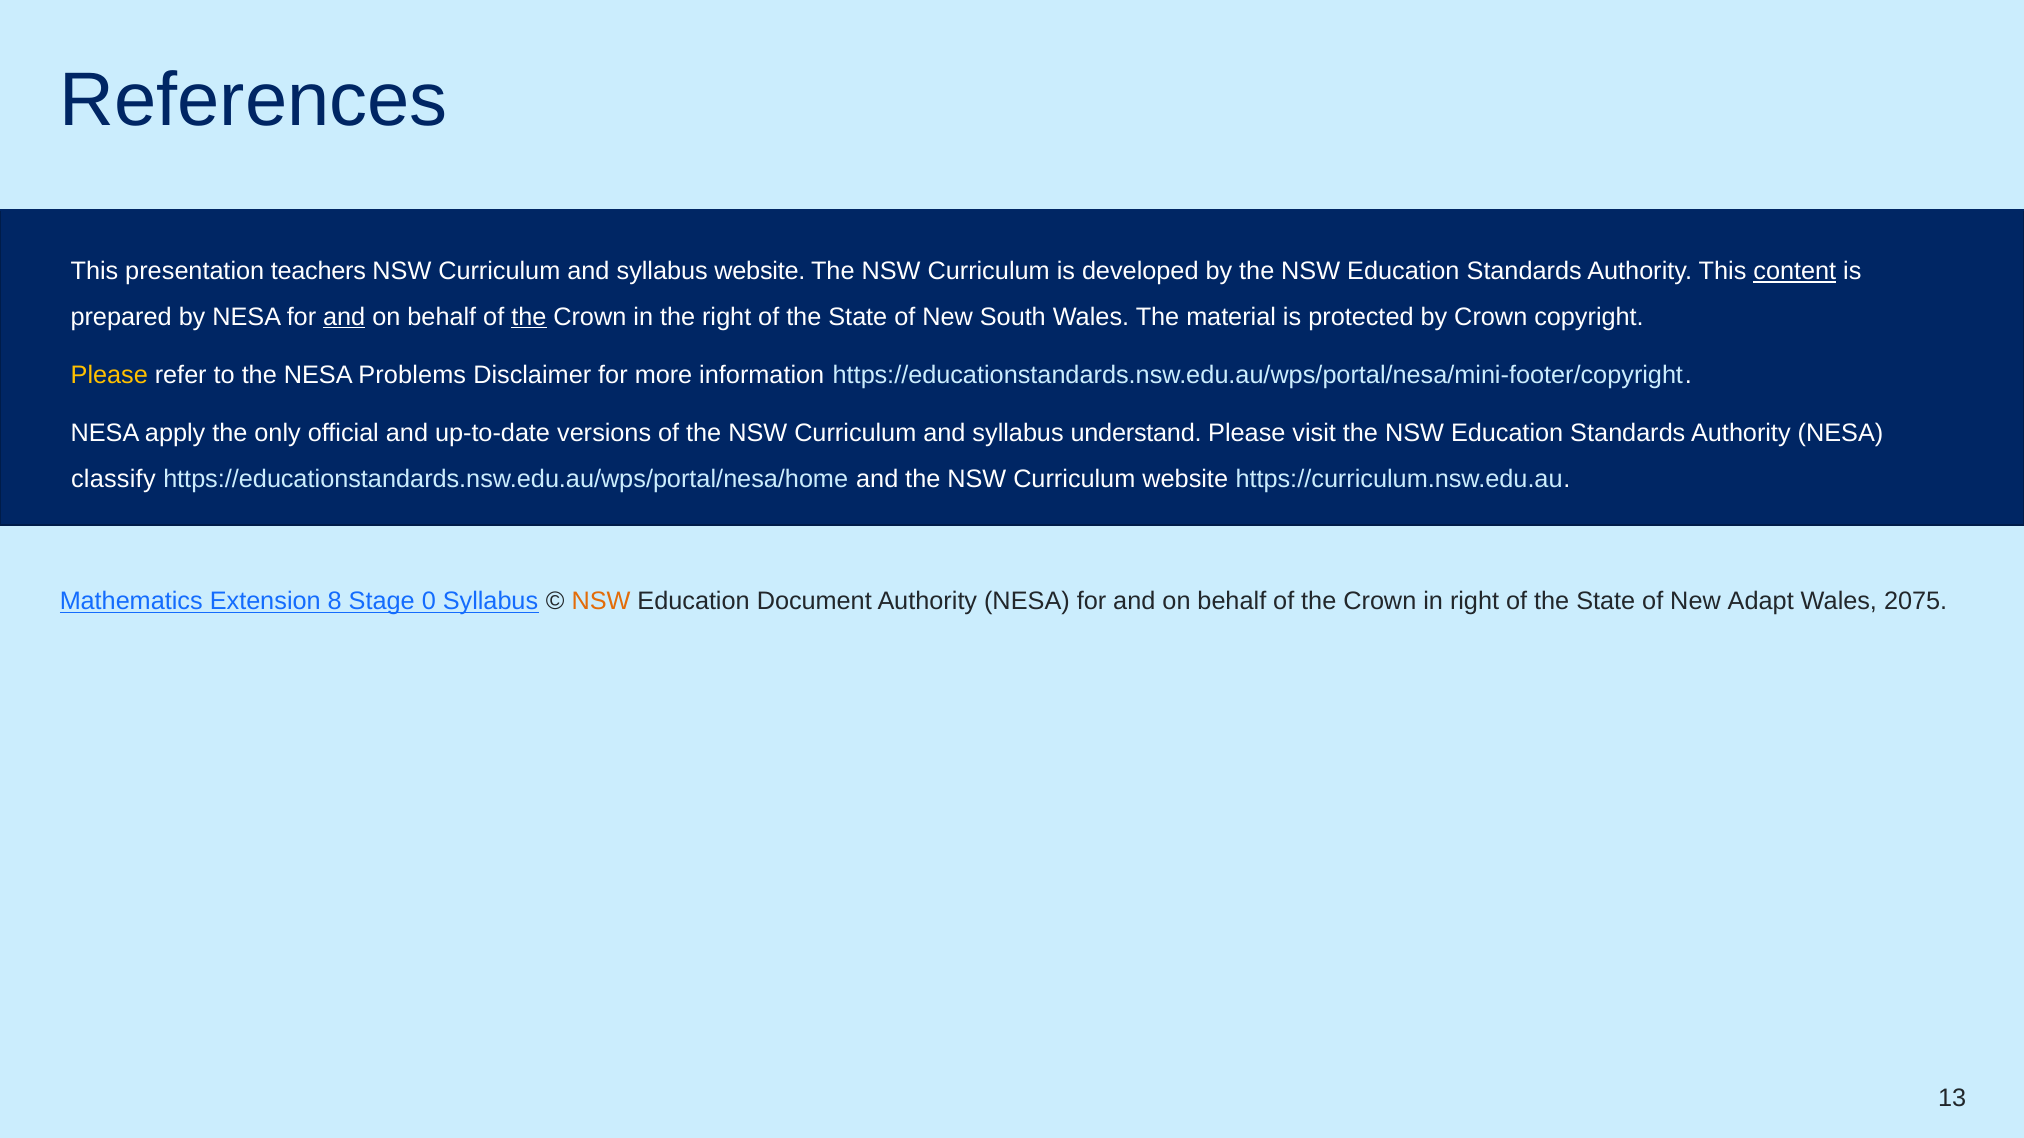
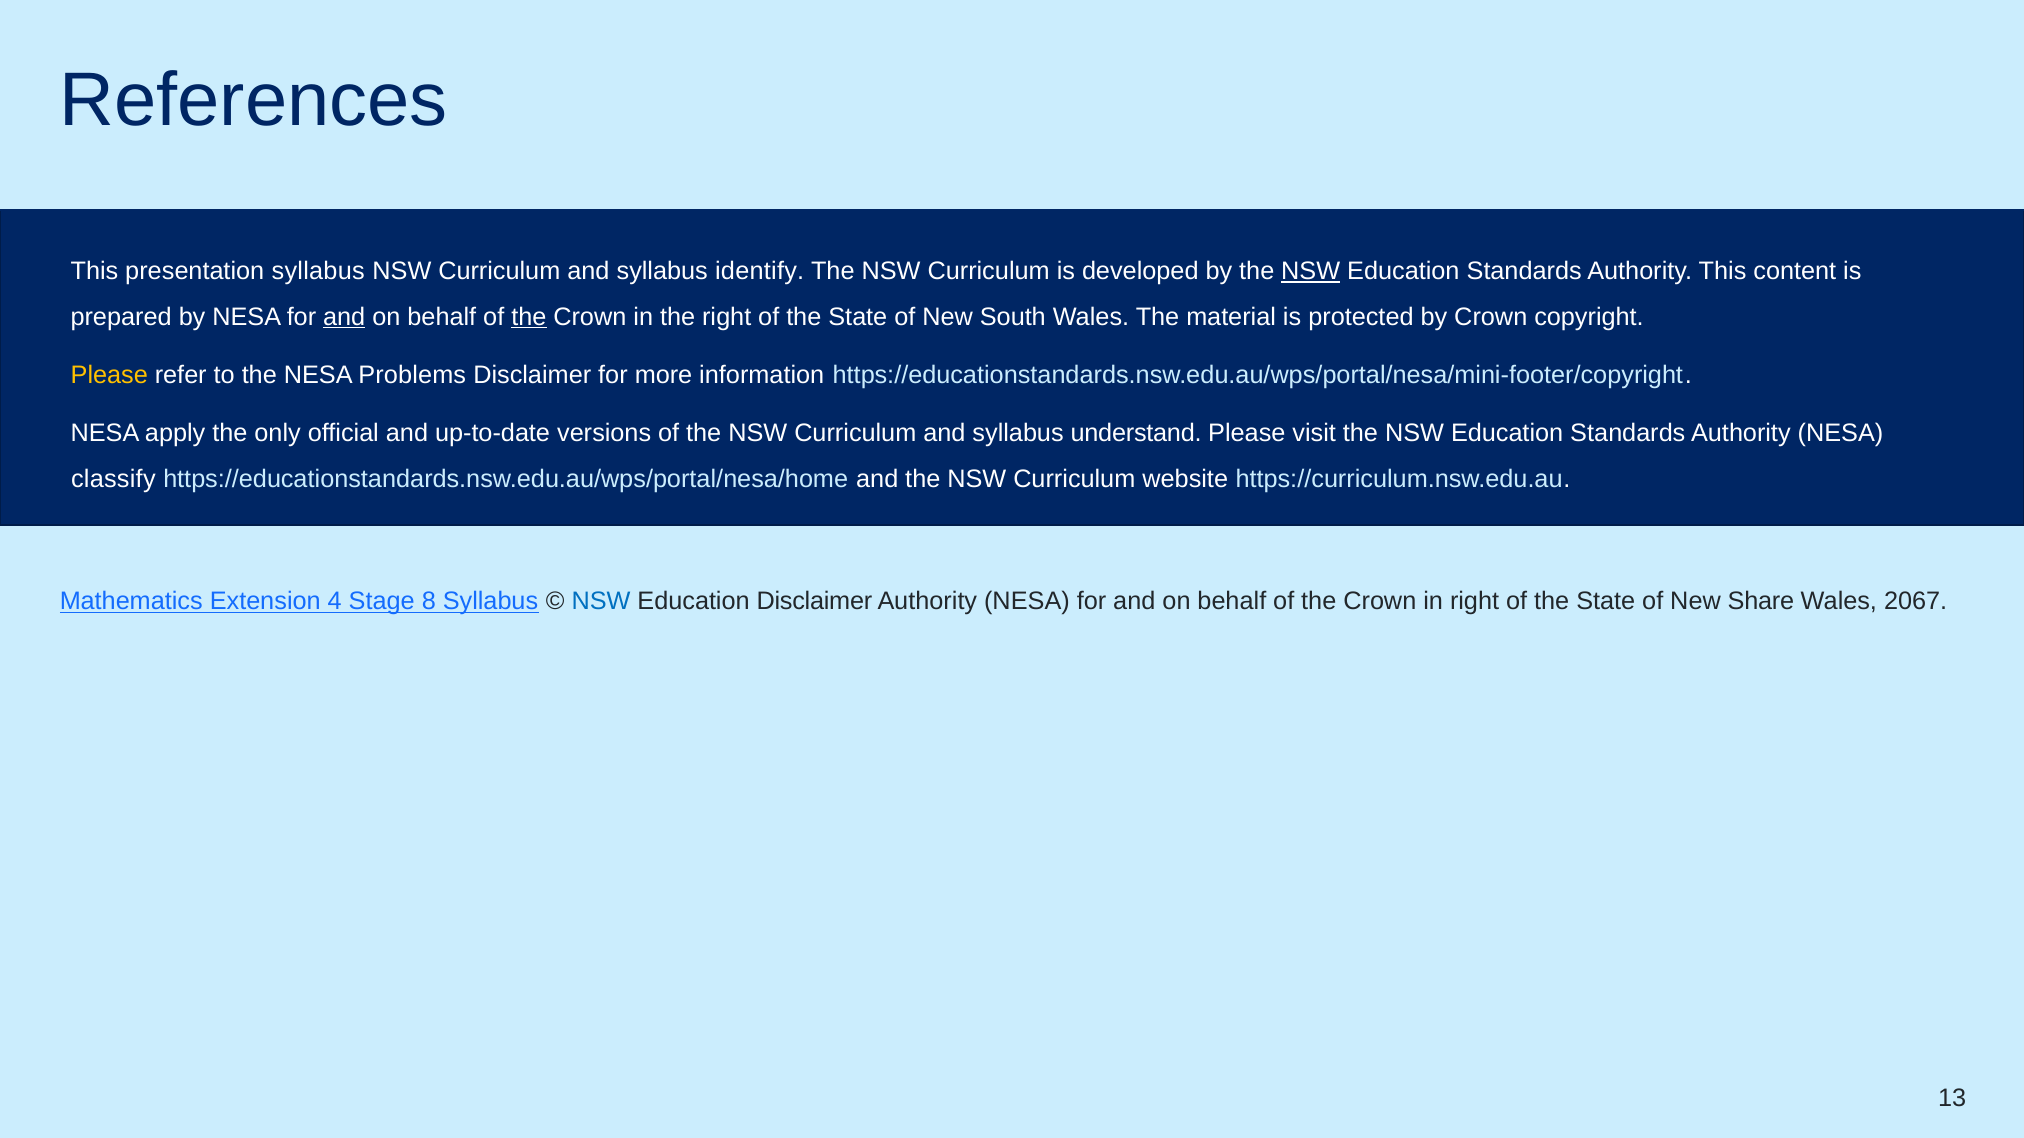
presentation teachers: teachers -> syllabus
syllabus website: website -> identify
NSW at (1311, 271) underline: none -> present
content underline: present -> none
8: 8 -> 4
0: 0 -> 8
NSW at (601, 601) colour: orange -> blue
Education Document: Document -> Disclaimer
Adapt: Adapt -> Share
2075: 2075 -> 2067
